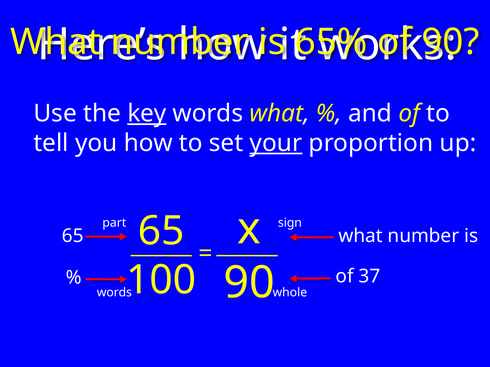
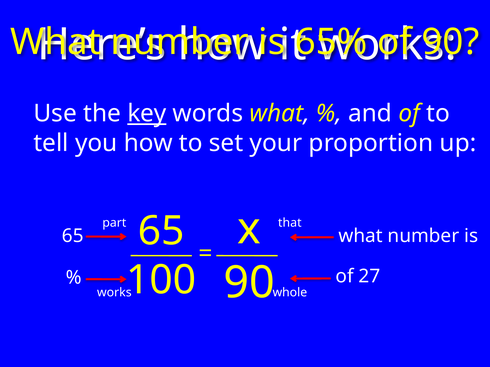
your underline: present -> none
sign: sign -> that
37: 37 -> 27
words at (114, 293): words -> works
